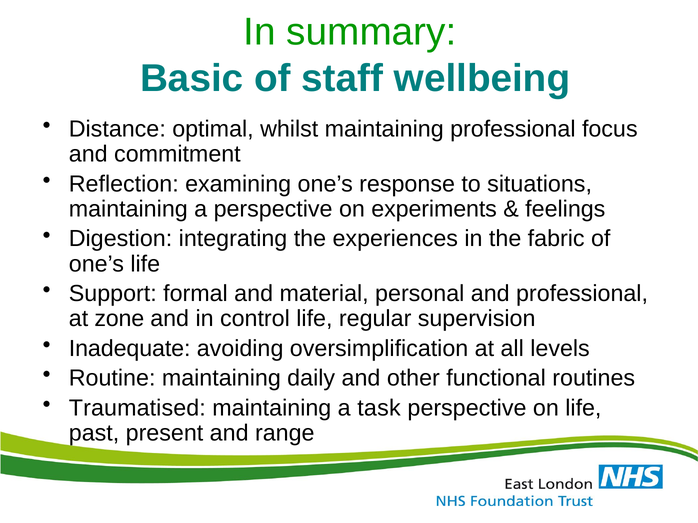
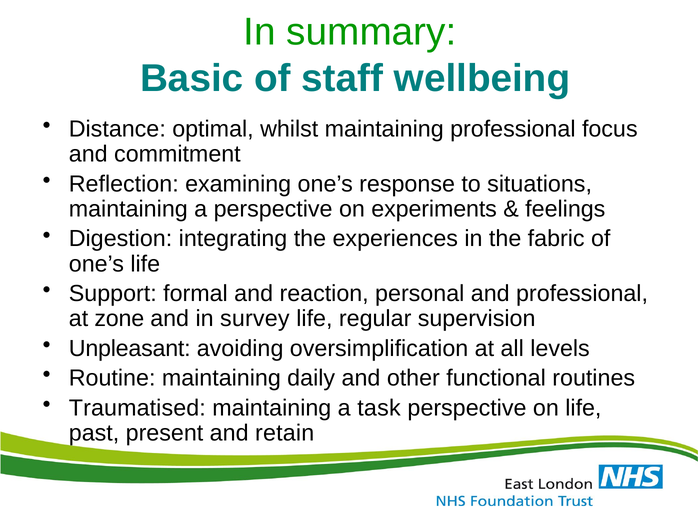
material: material -> reaction
control: control -> survey
Inadequate: Inadequate -> Unpleasant
range: range -> retain
